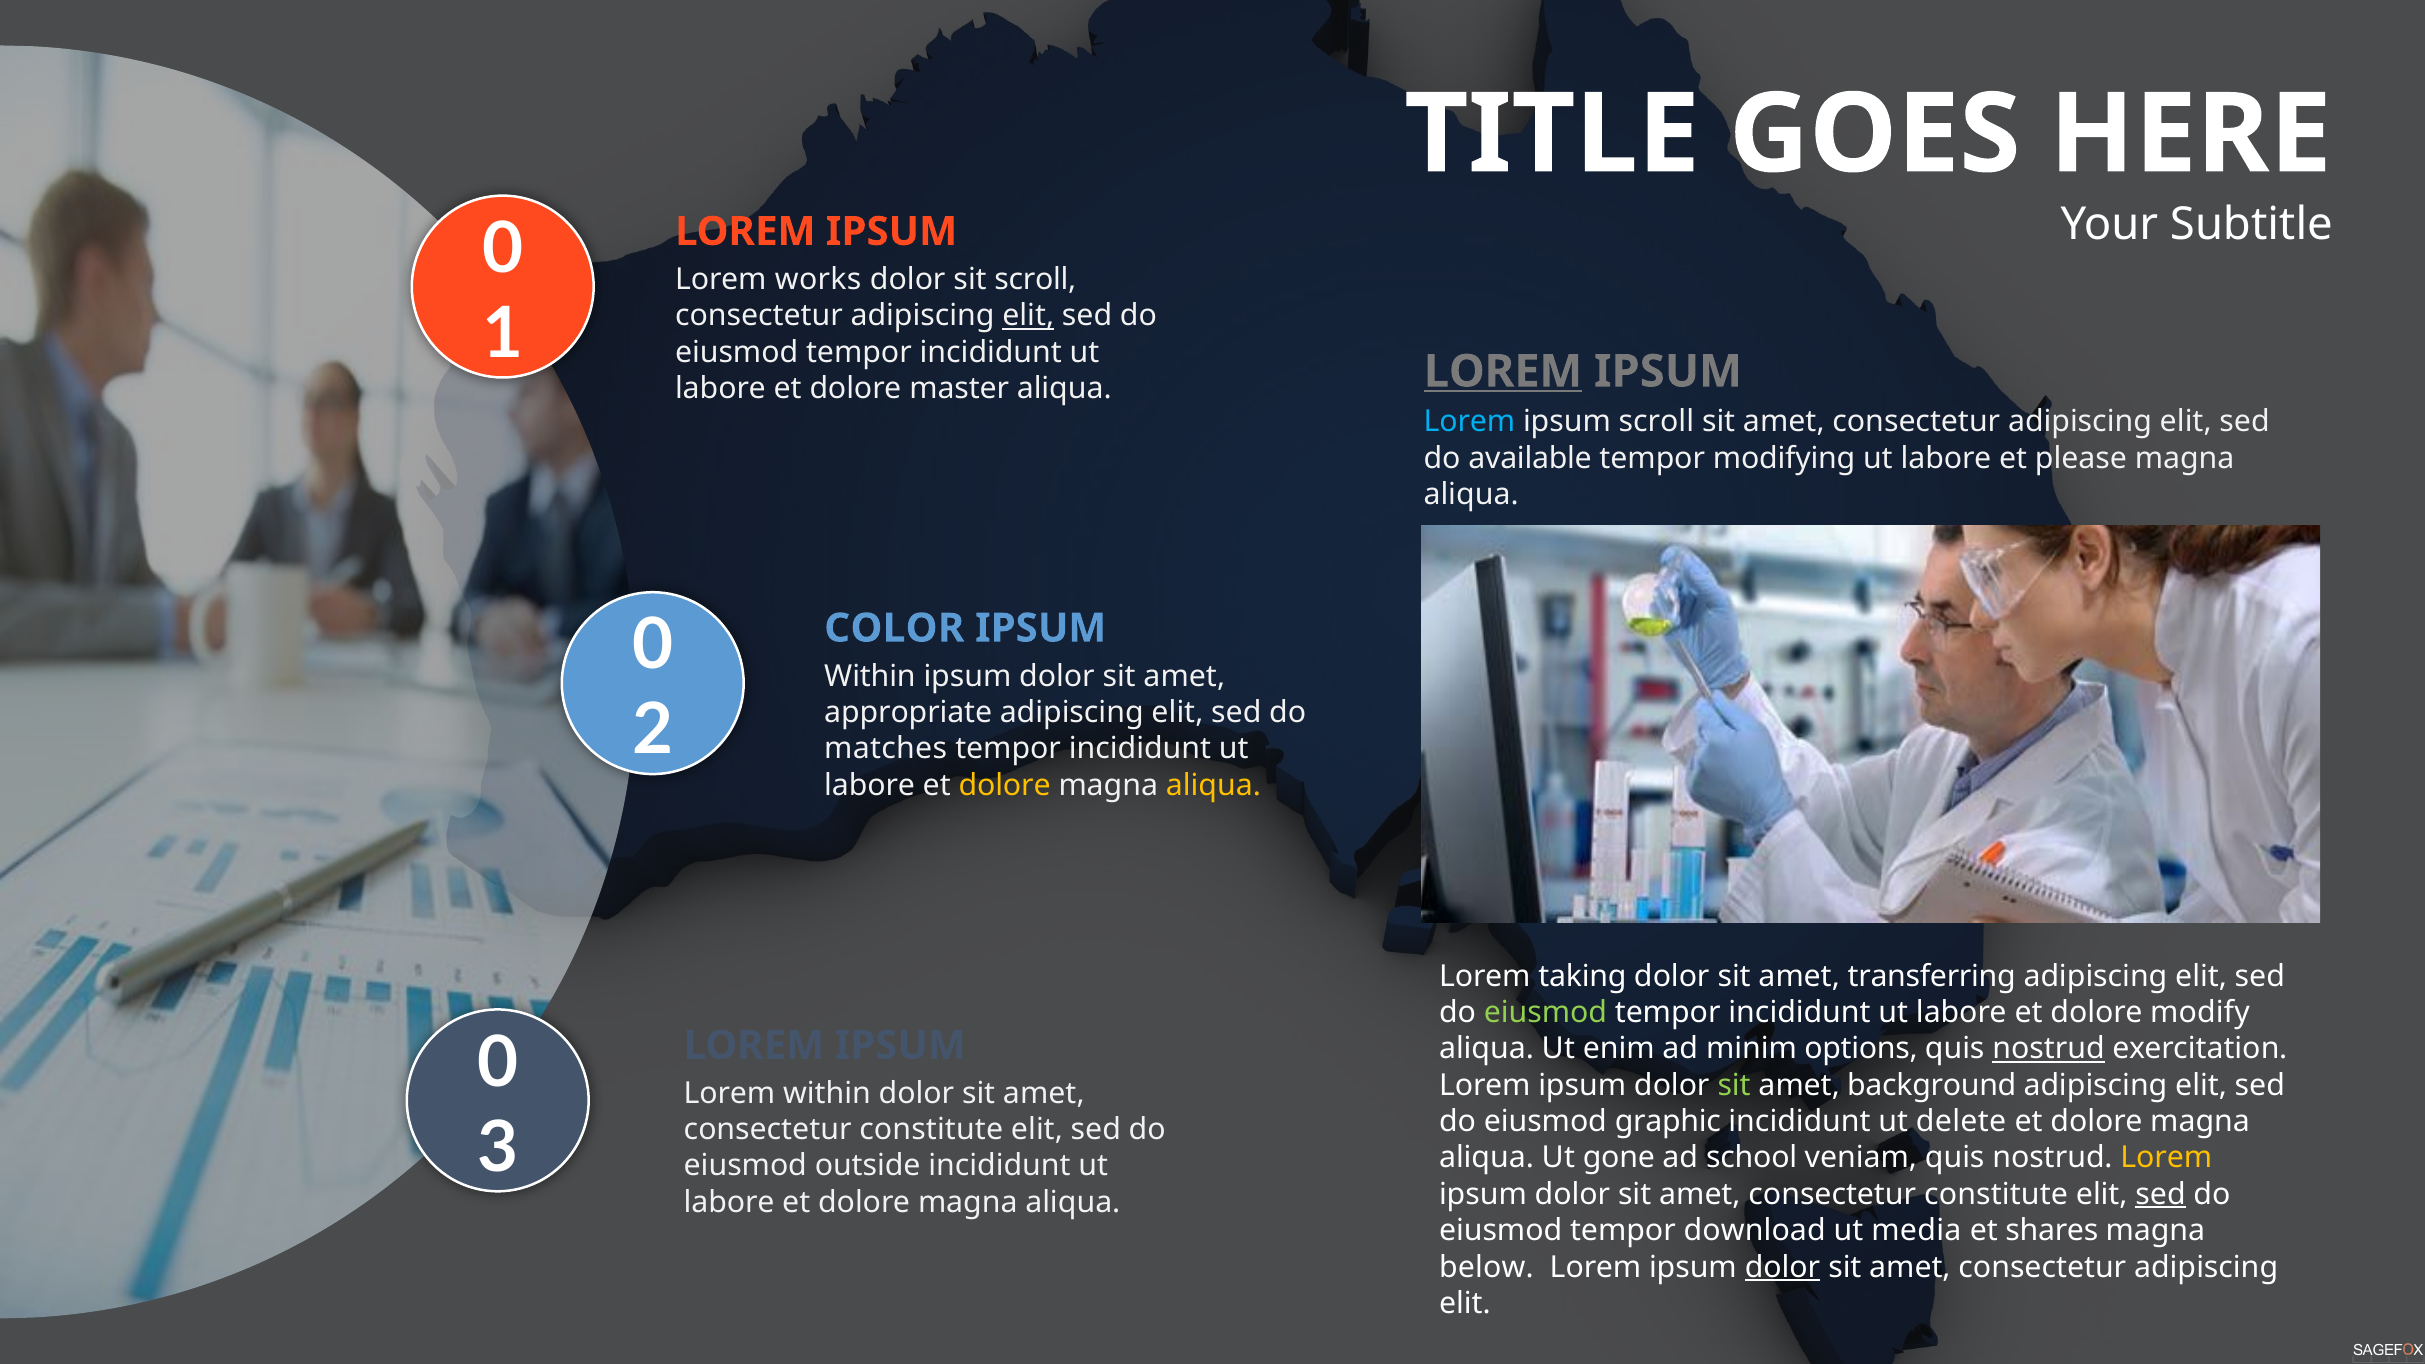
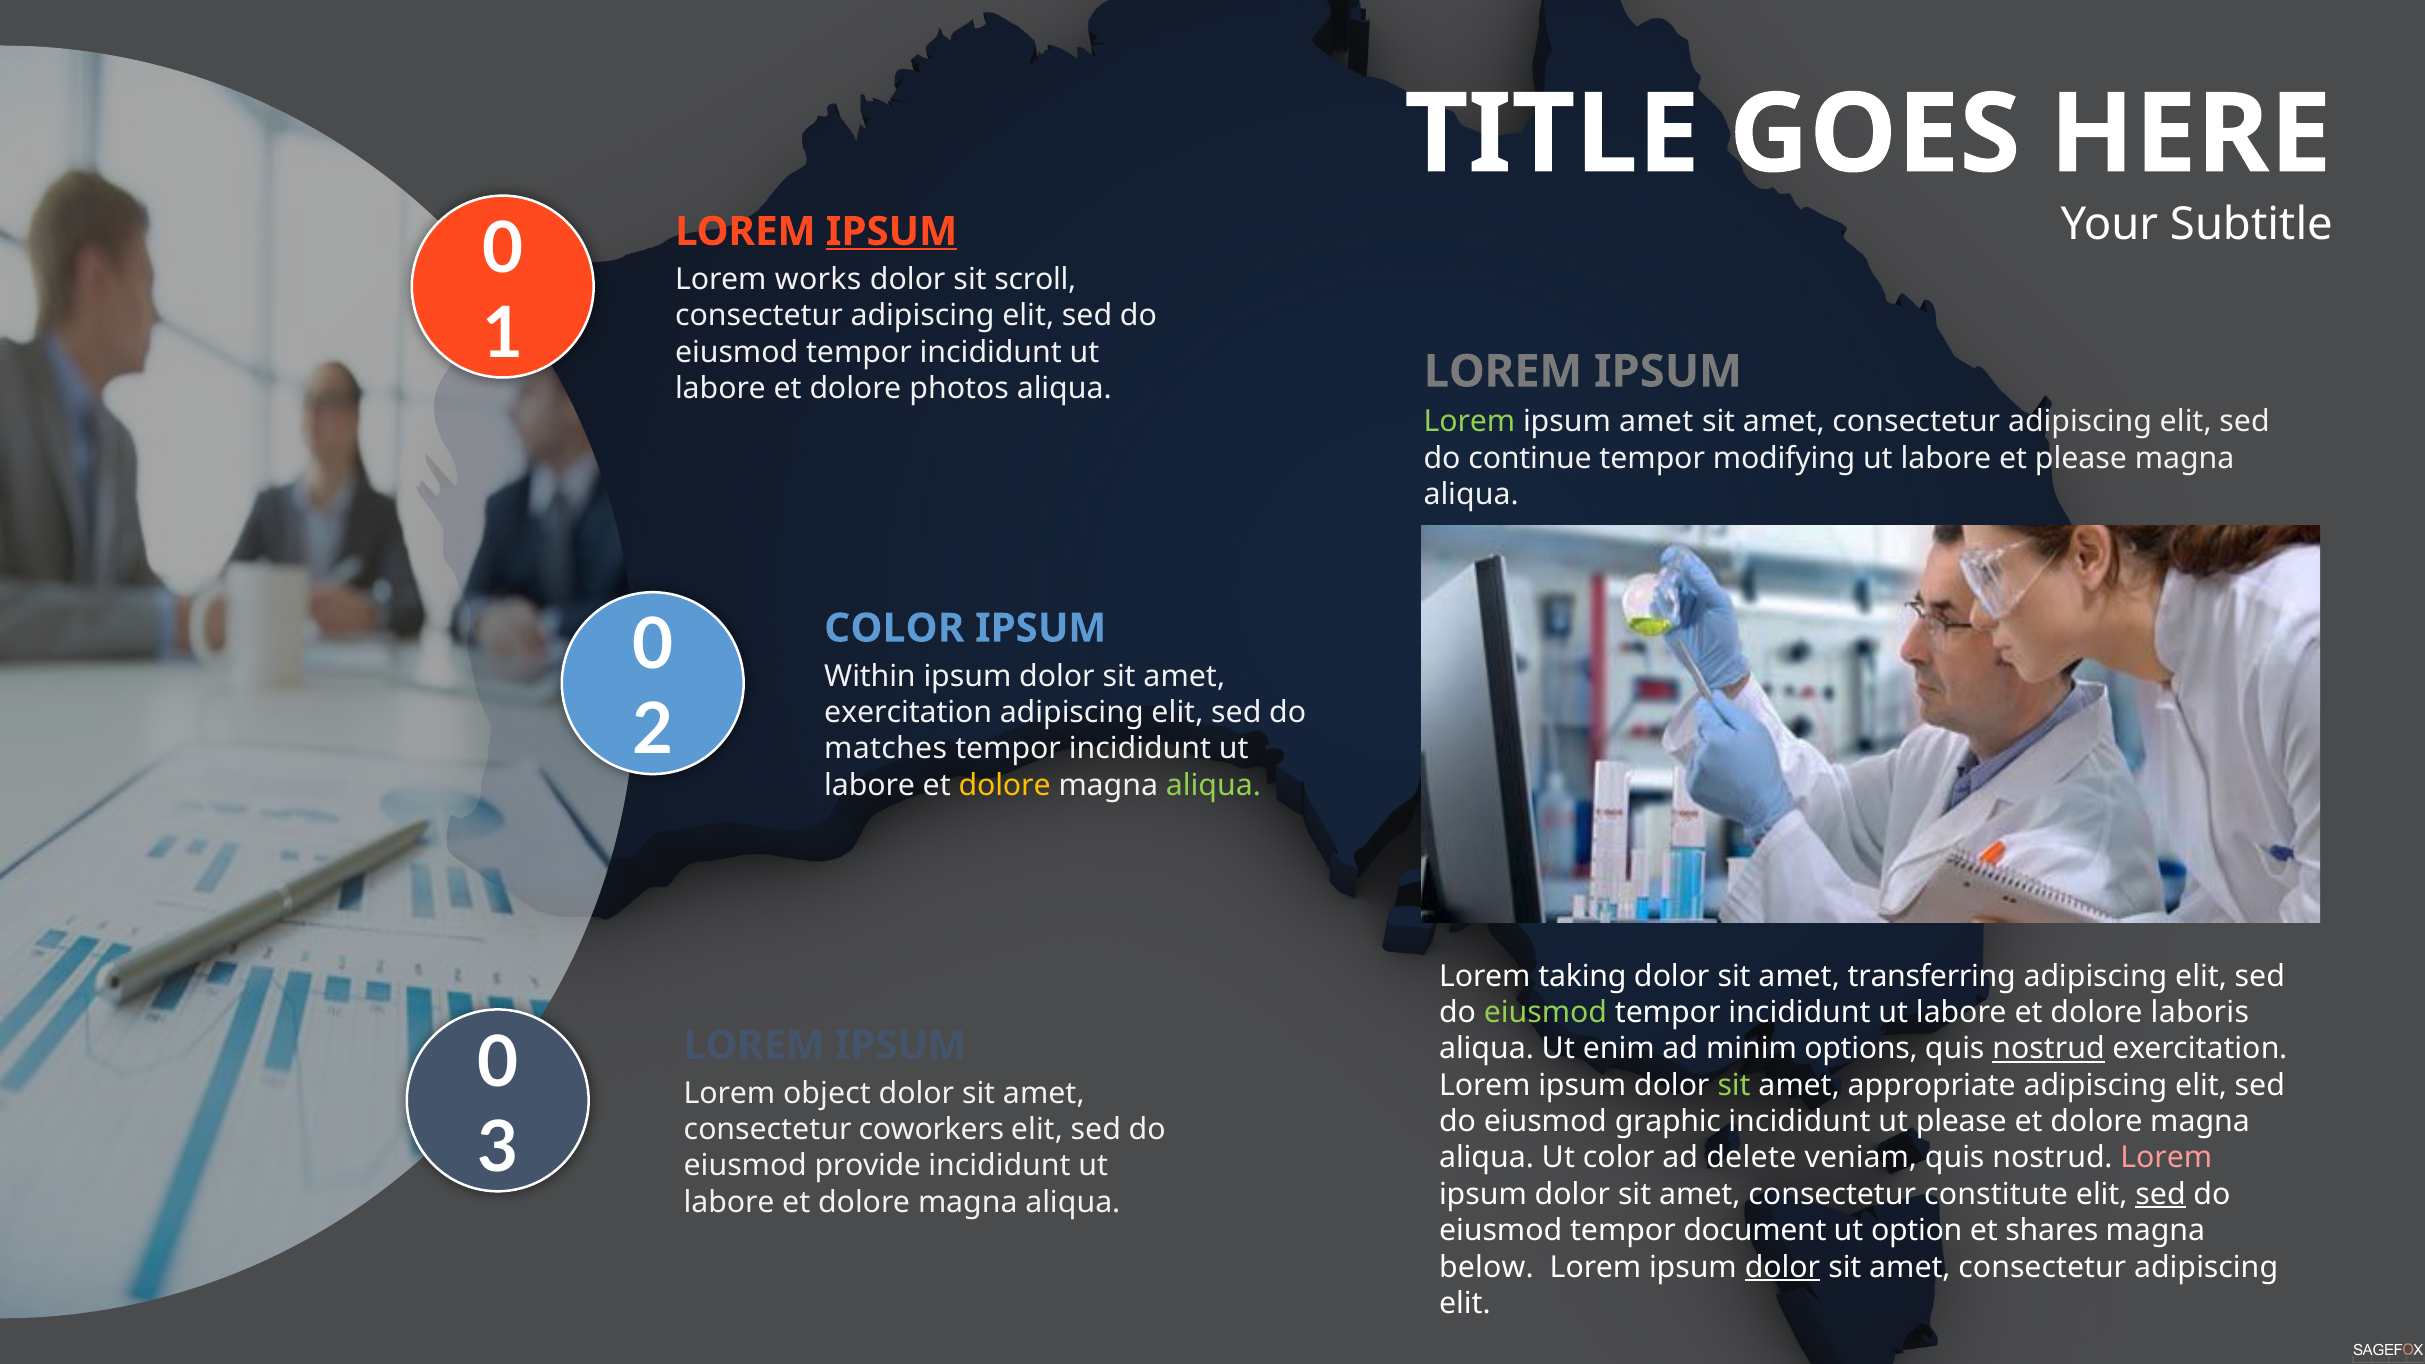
IPSUM at (892, 232) underline: none -> present
elit at (1028, 316) underline: present -> none
LOREM at (1503, 372) underline: present -> none
master: master -> photos
Lorem at (1469, 422) colour: light blue -> light green
ipsum scroll: scroll -> amet
available: available -> continue
appropriate at (908, 712): appropriate -> exercitation
aliqua at (1213, 785) colour: yellow -> light green
modify: modify -> laboris
background: background -> appropriate
Lorem within: within -> object
ut delete: delete -> please
constitute at (931, 1130): constitute -> coworkers
Ut gone: gone -> color
school: school -> delete
Lorem at (2166, 1158) colour: yellow -> pink
outside: outside -> provide
download: download -> document
media: media -> option
